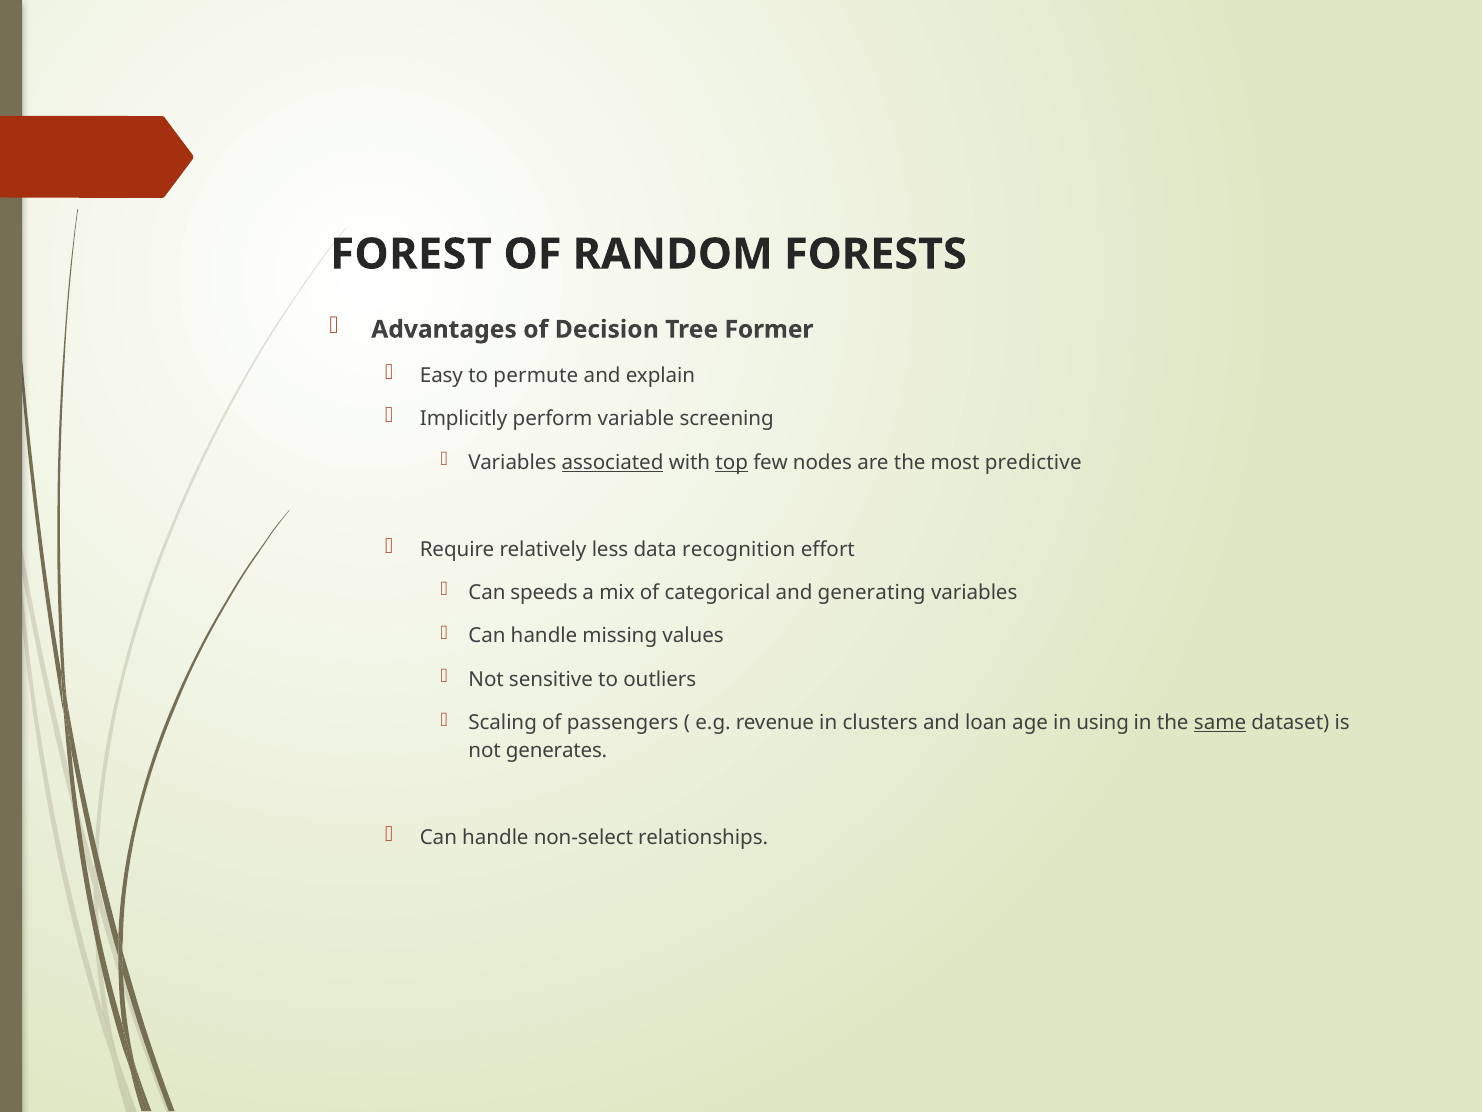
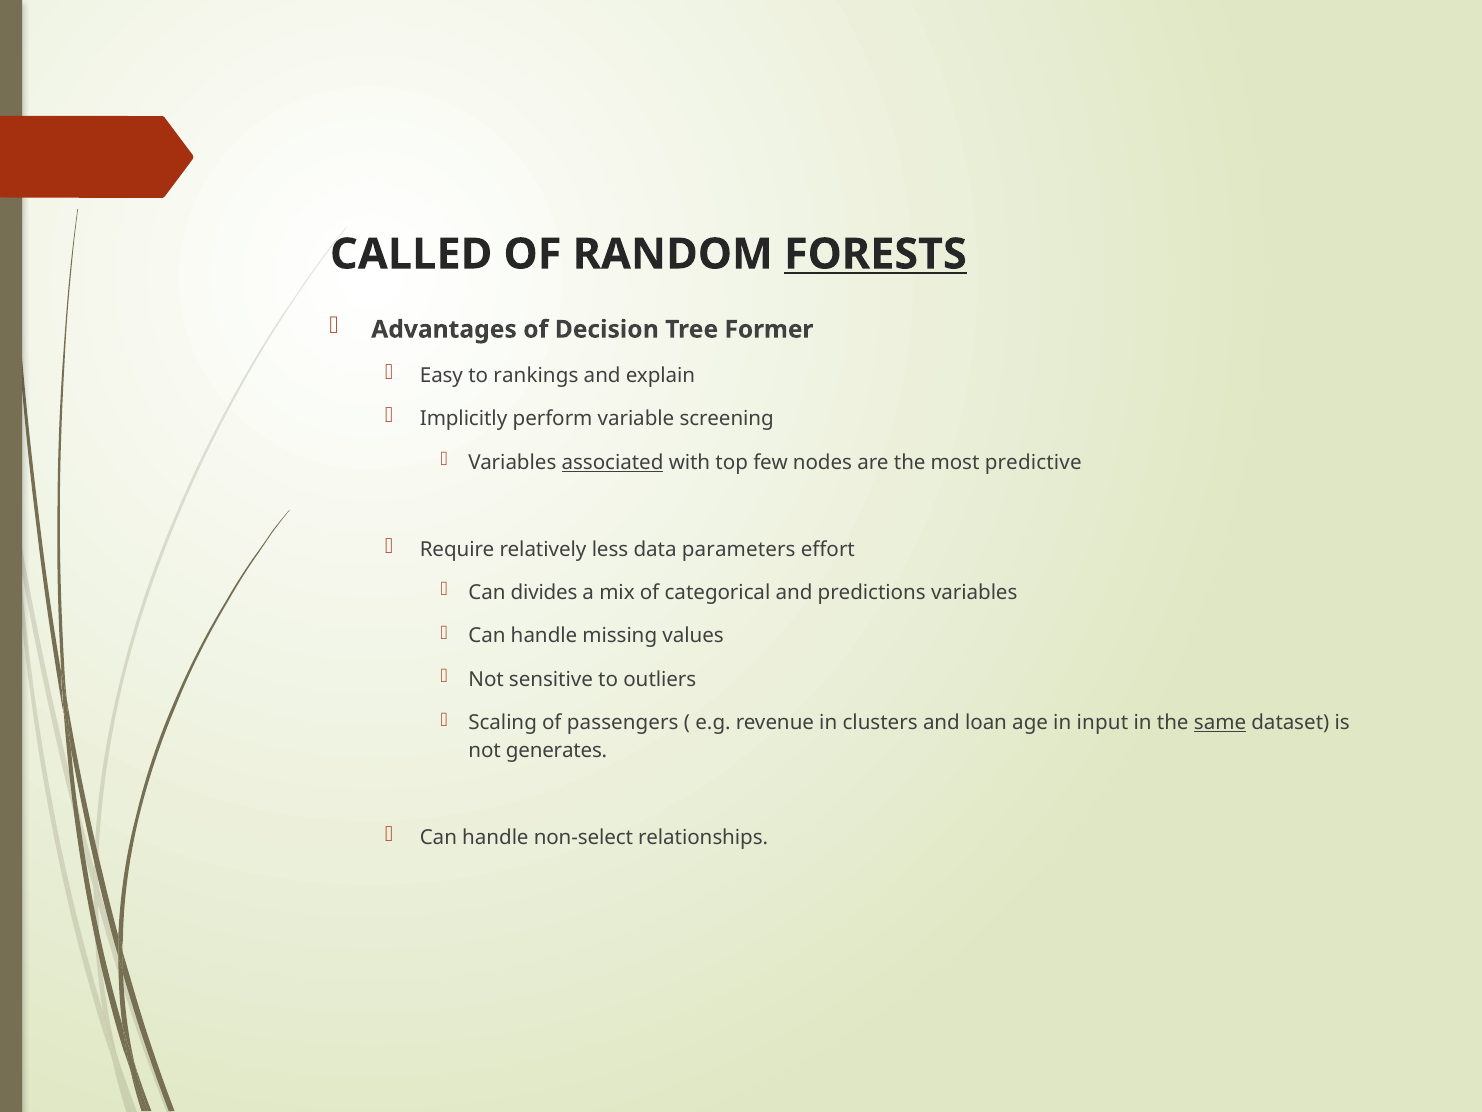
FOREST: FOREST -> CALLED
FORESTS underline: none -> present
permute: permute -> rankings
top underline: present -> none
recognition: recognition -> parameters
speeds: speeds -> divides
generating: generating -> predictions
using: using -> input
